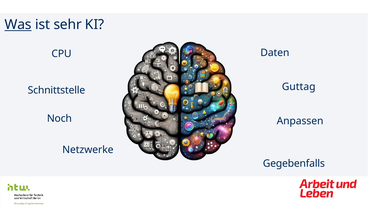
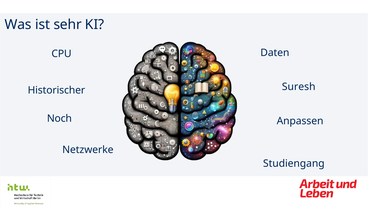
Was underline: present -> none
Guttag: Guttag -> Suresh
Schnittstelle: Schnittstelle -> Historischer
Gegebenfalls: Gegebenfalls -> Studiengang
